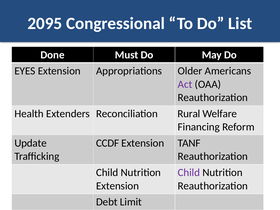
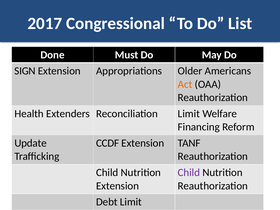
2095: 2095 -> 2017
EYES: EYES -> SIGN
Act colour: purple -> orange
Reconciliation Rural: Rural -> Limit
